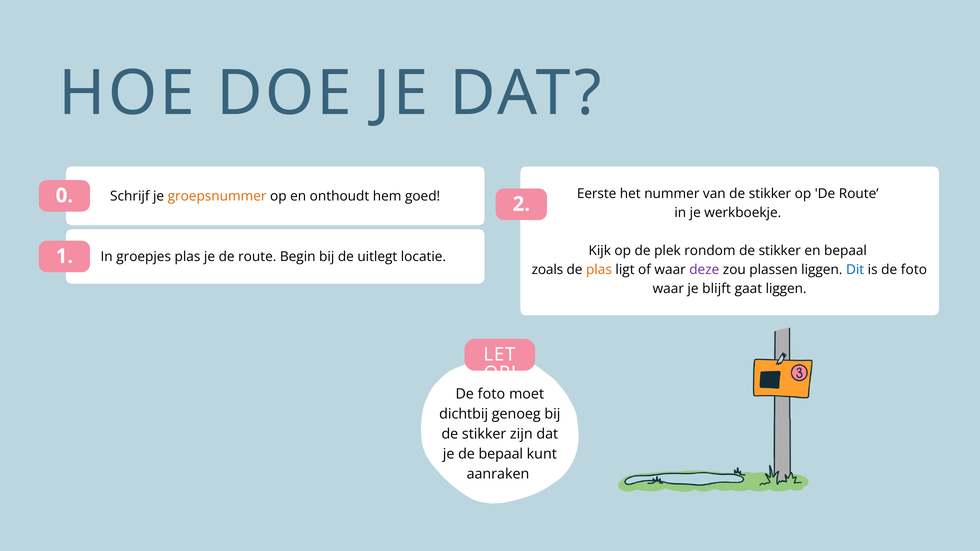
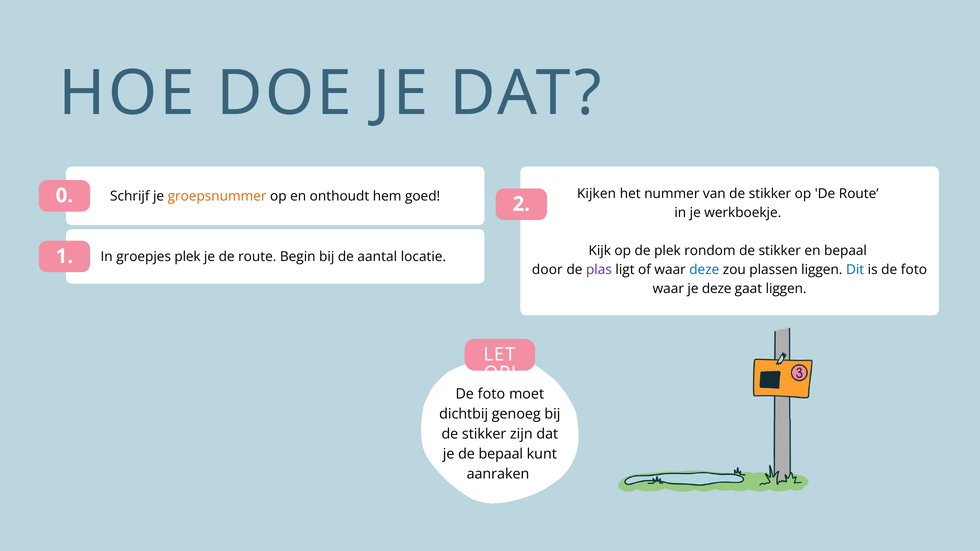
Eerste: Eerste -> Kijken
groepjes plas: plas -> plek
uitlegt: uitlegt -> aantal
zoals: zoals -> door
plas at (599, 270) colour: orange -> purple
deze at (704, 270) colour: purple -> blue
je blijft: blijft -> deze
